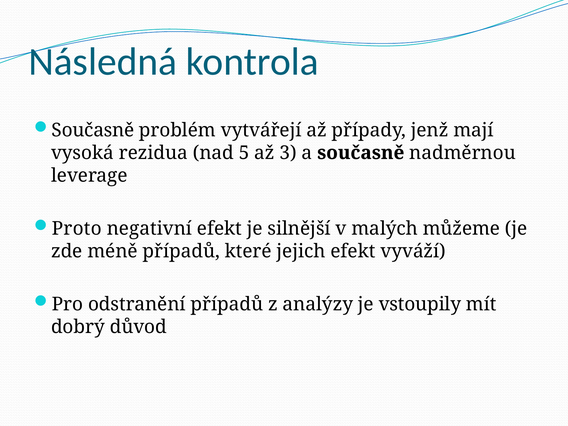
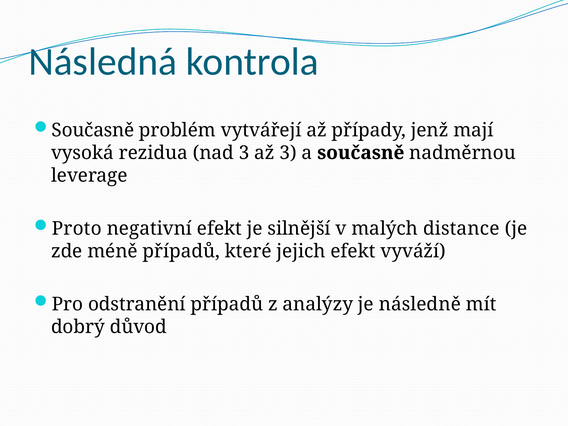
nad 5: 5 -> 3
můžeme: můžeme -> distance
vstoupily: vstoupily -> následně
